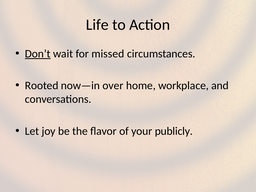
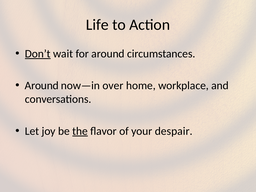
for missed: missed -> around
Rooted at (42, 86): Rooted -> Around
the underline: none -> present
publicly: publicly -> despair
